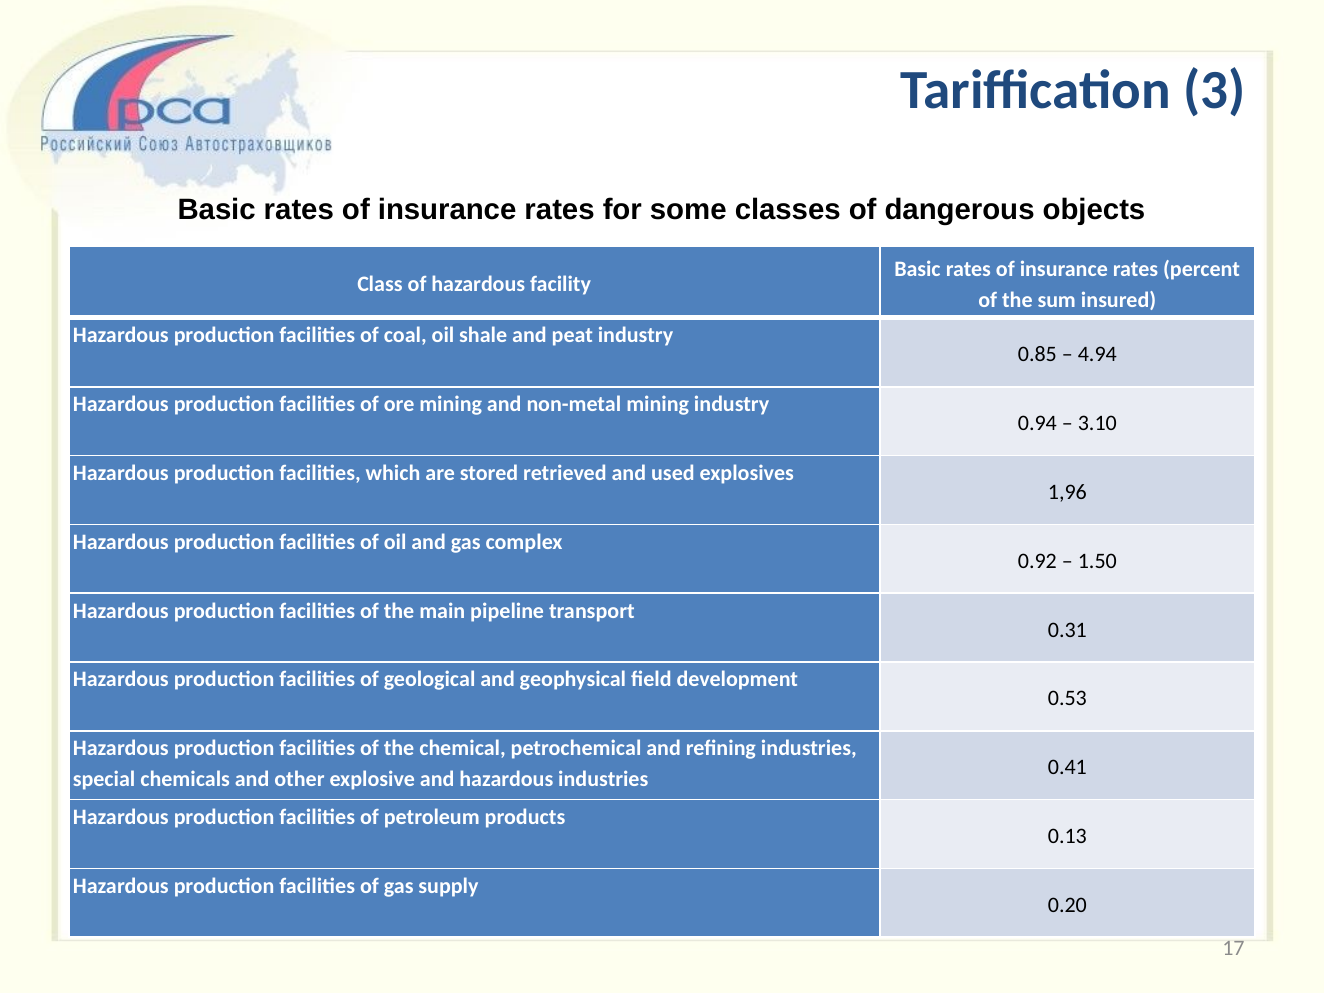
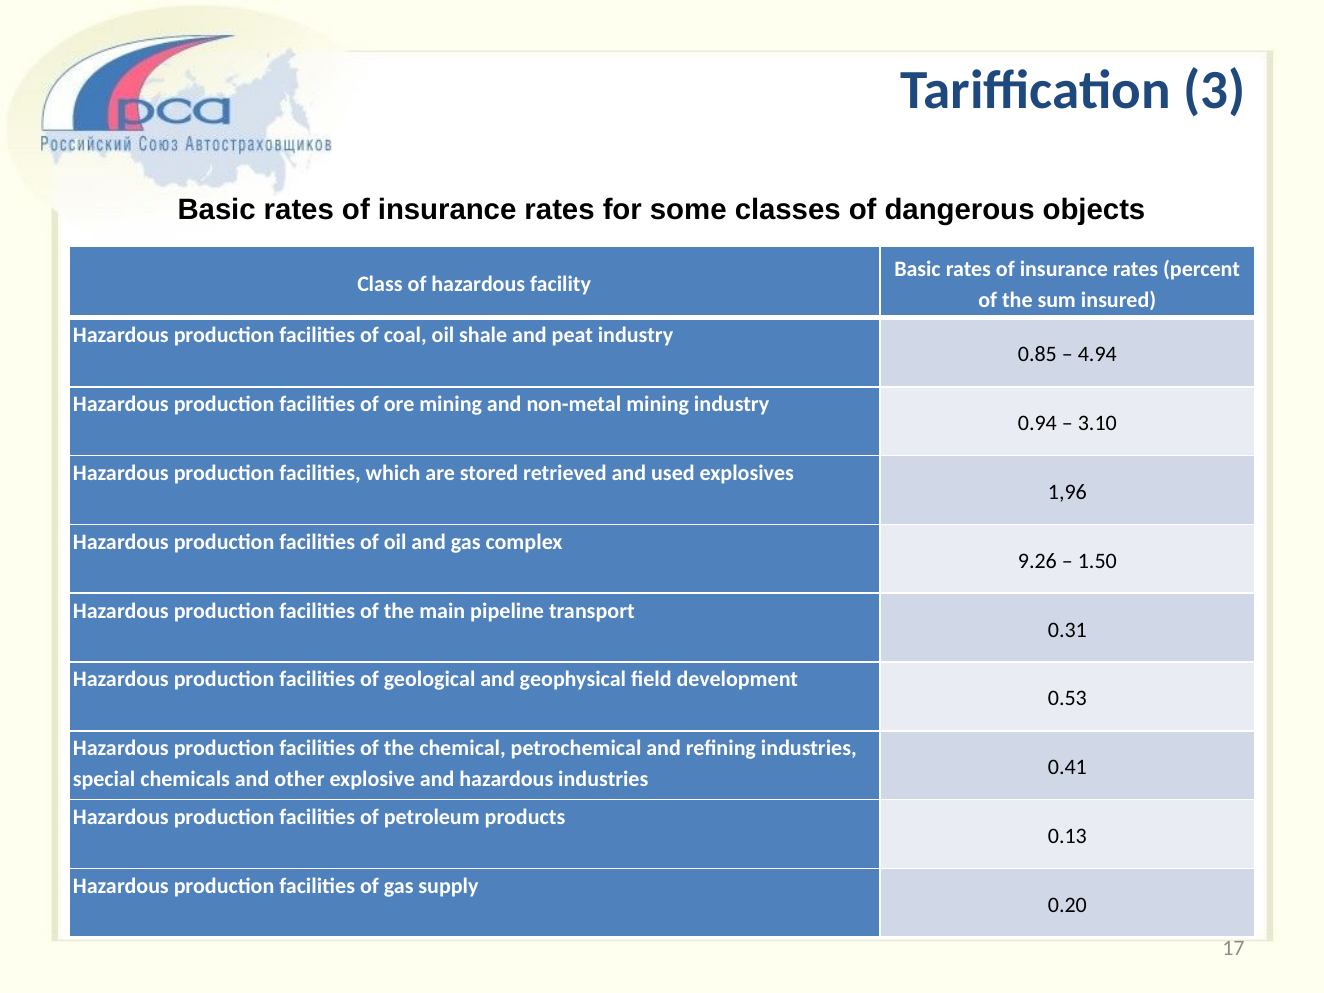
0.92: 0.92 -> 9.26
